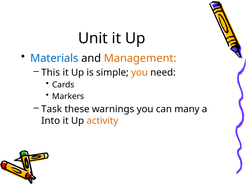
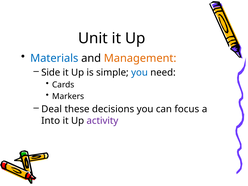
This: This -> Side
you at (139, 72) colour: orange -> blue
Task: Task -> Deal
warnings: warnings -> decisions
many: many -> focus
activity colour: orange -> purple
